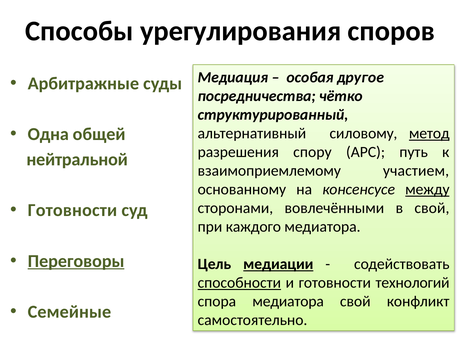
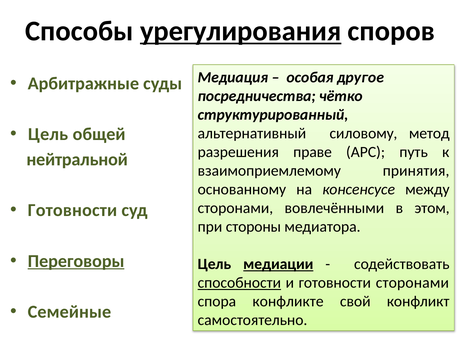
урегулирования underline: none -> present
Одна at (48, 134): Одна -> Цель
метод underline: present -> none
спору: спору -> праве
участием: участием -> принятия
между underline: present -> none
в свой: свой -> этом
каждого: каждого -> стороны
готовности технологий: технологий -> сторонами
спора медиатора: медиатора -> конфликте
